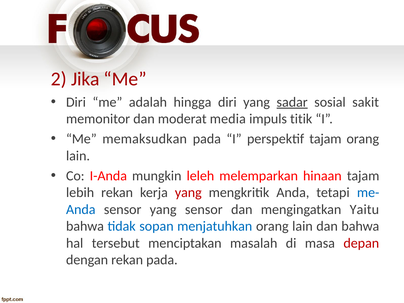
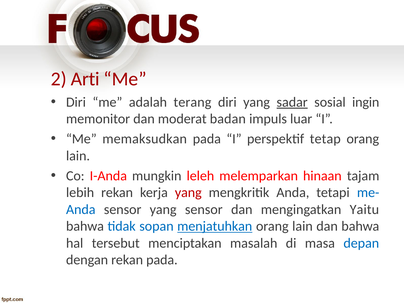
Jika: Jika -> Arti
hingga: hingga -> terang
sakit: sakit -> ingin
media: media -> badan
titik: titik -> luar
perspektif tajam: tajam -> tetap
menjatuhkan underline: none -> present
depan colour: red -> blue
